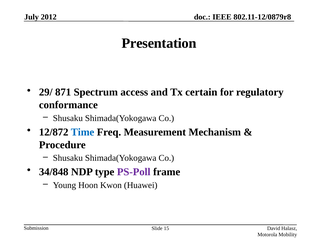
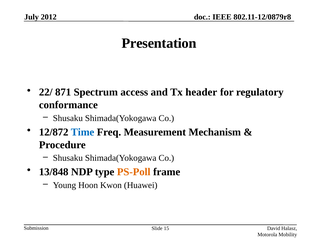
29/: 29/ -> 22/
certain: certain -> header
34/848: 34/848 -> 13/848
PS-Poll colour: purple -> orange
